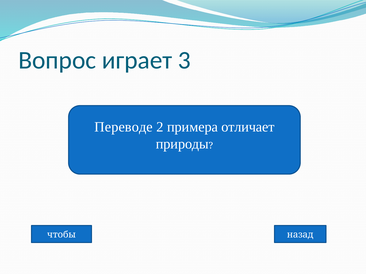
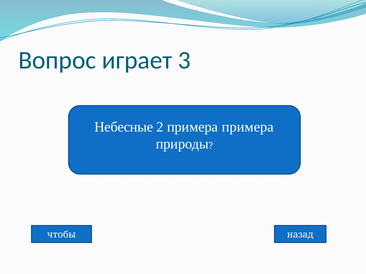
Переводе: Переводе -> Небесные
примера отличает: отличает -> примера
